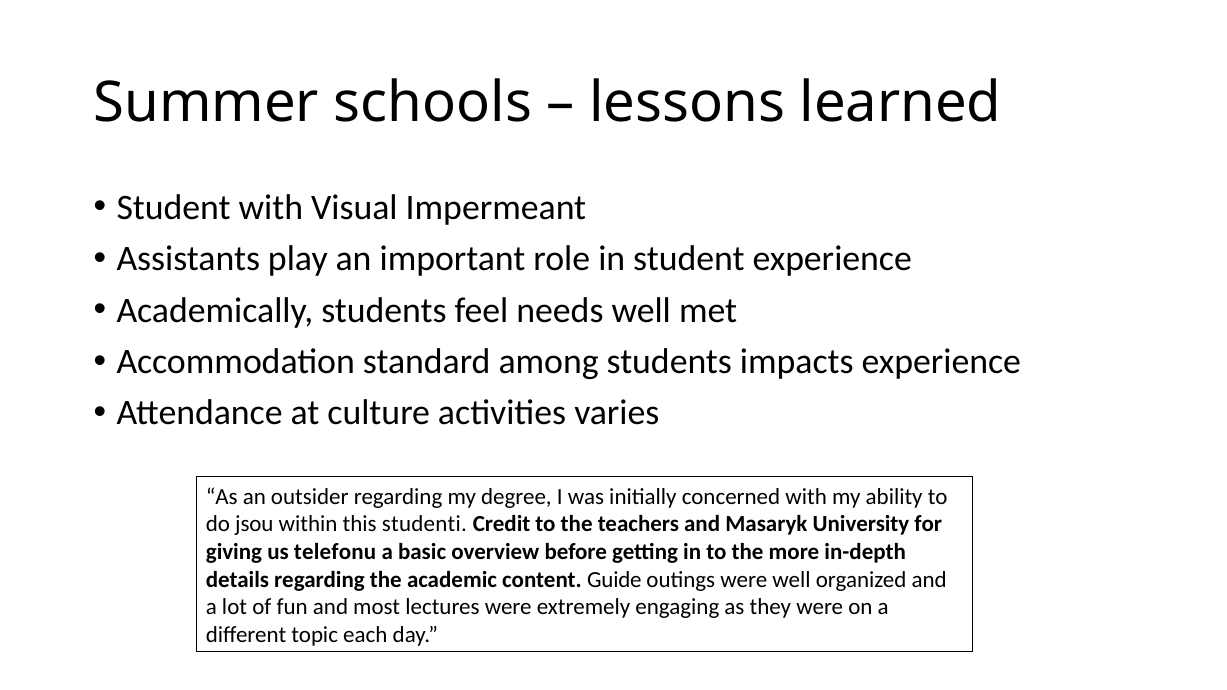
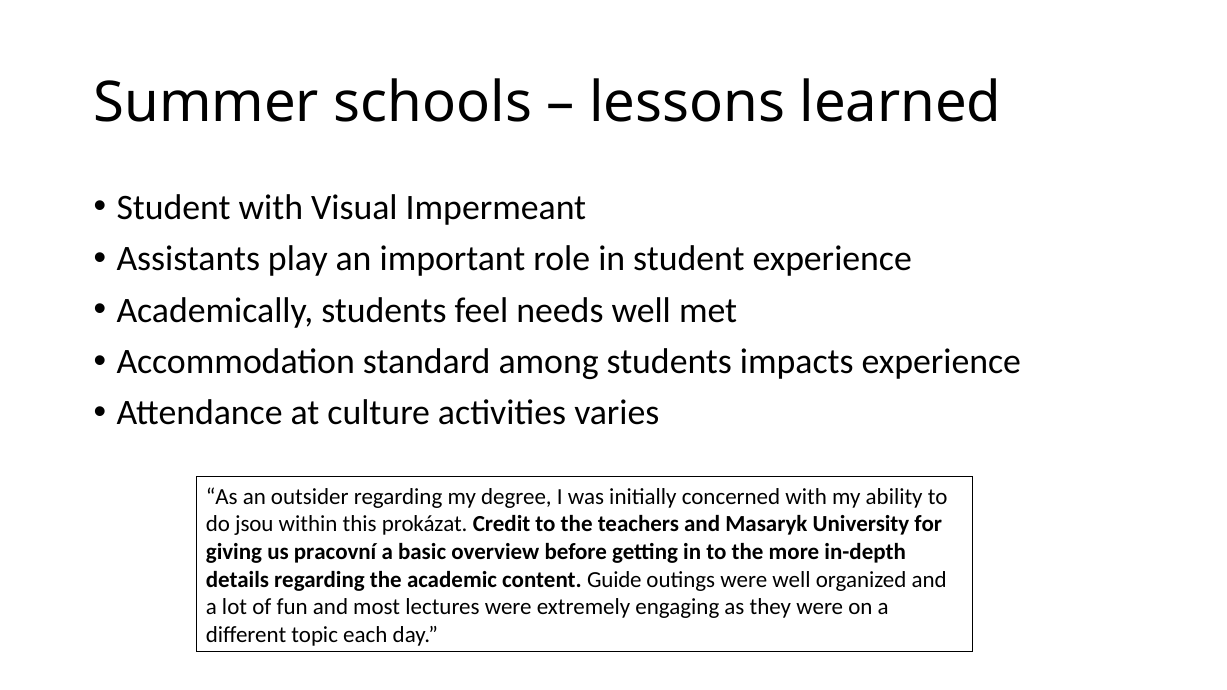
studenti: studenti -> prokázat
telefonu: telefonu -> pracovní
